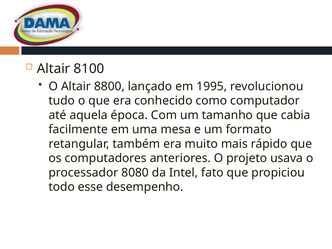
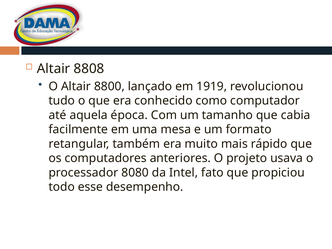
8100: 8100 -> 8808
1995: 1995 -> 1919
